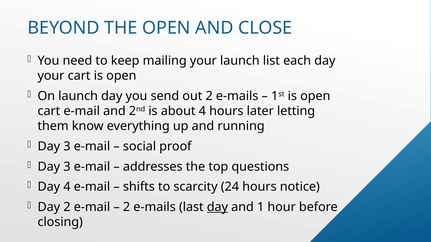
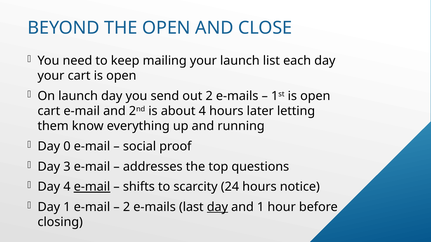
3 at (67, 147): 3 -> 0
e-mail at (92, 187) underline: none -> present
Day 2: 2 -> 1
